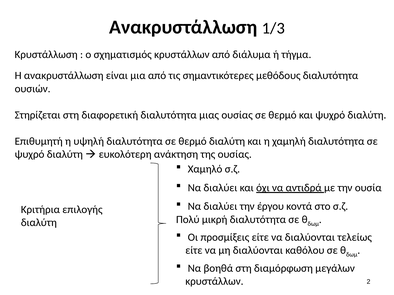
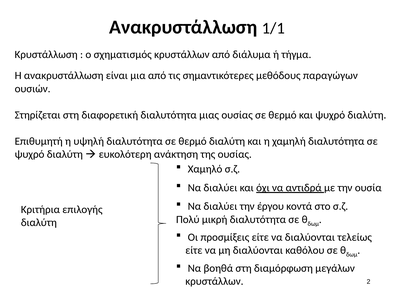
1/3: 1/3 -> 1/1
μεθόδους διαλυτότητα: διαλυτότητα -> παραγώγων
